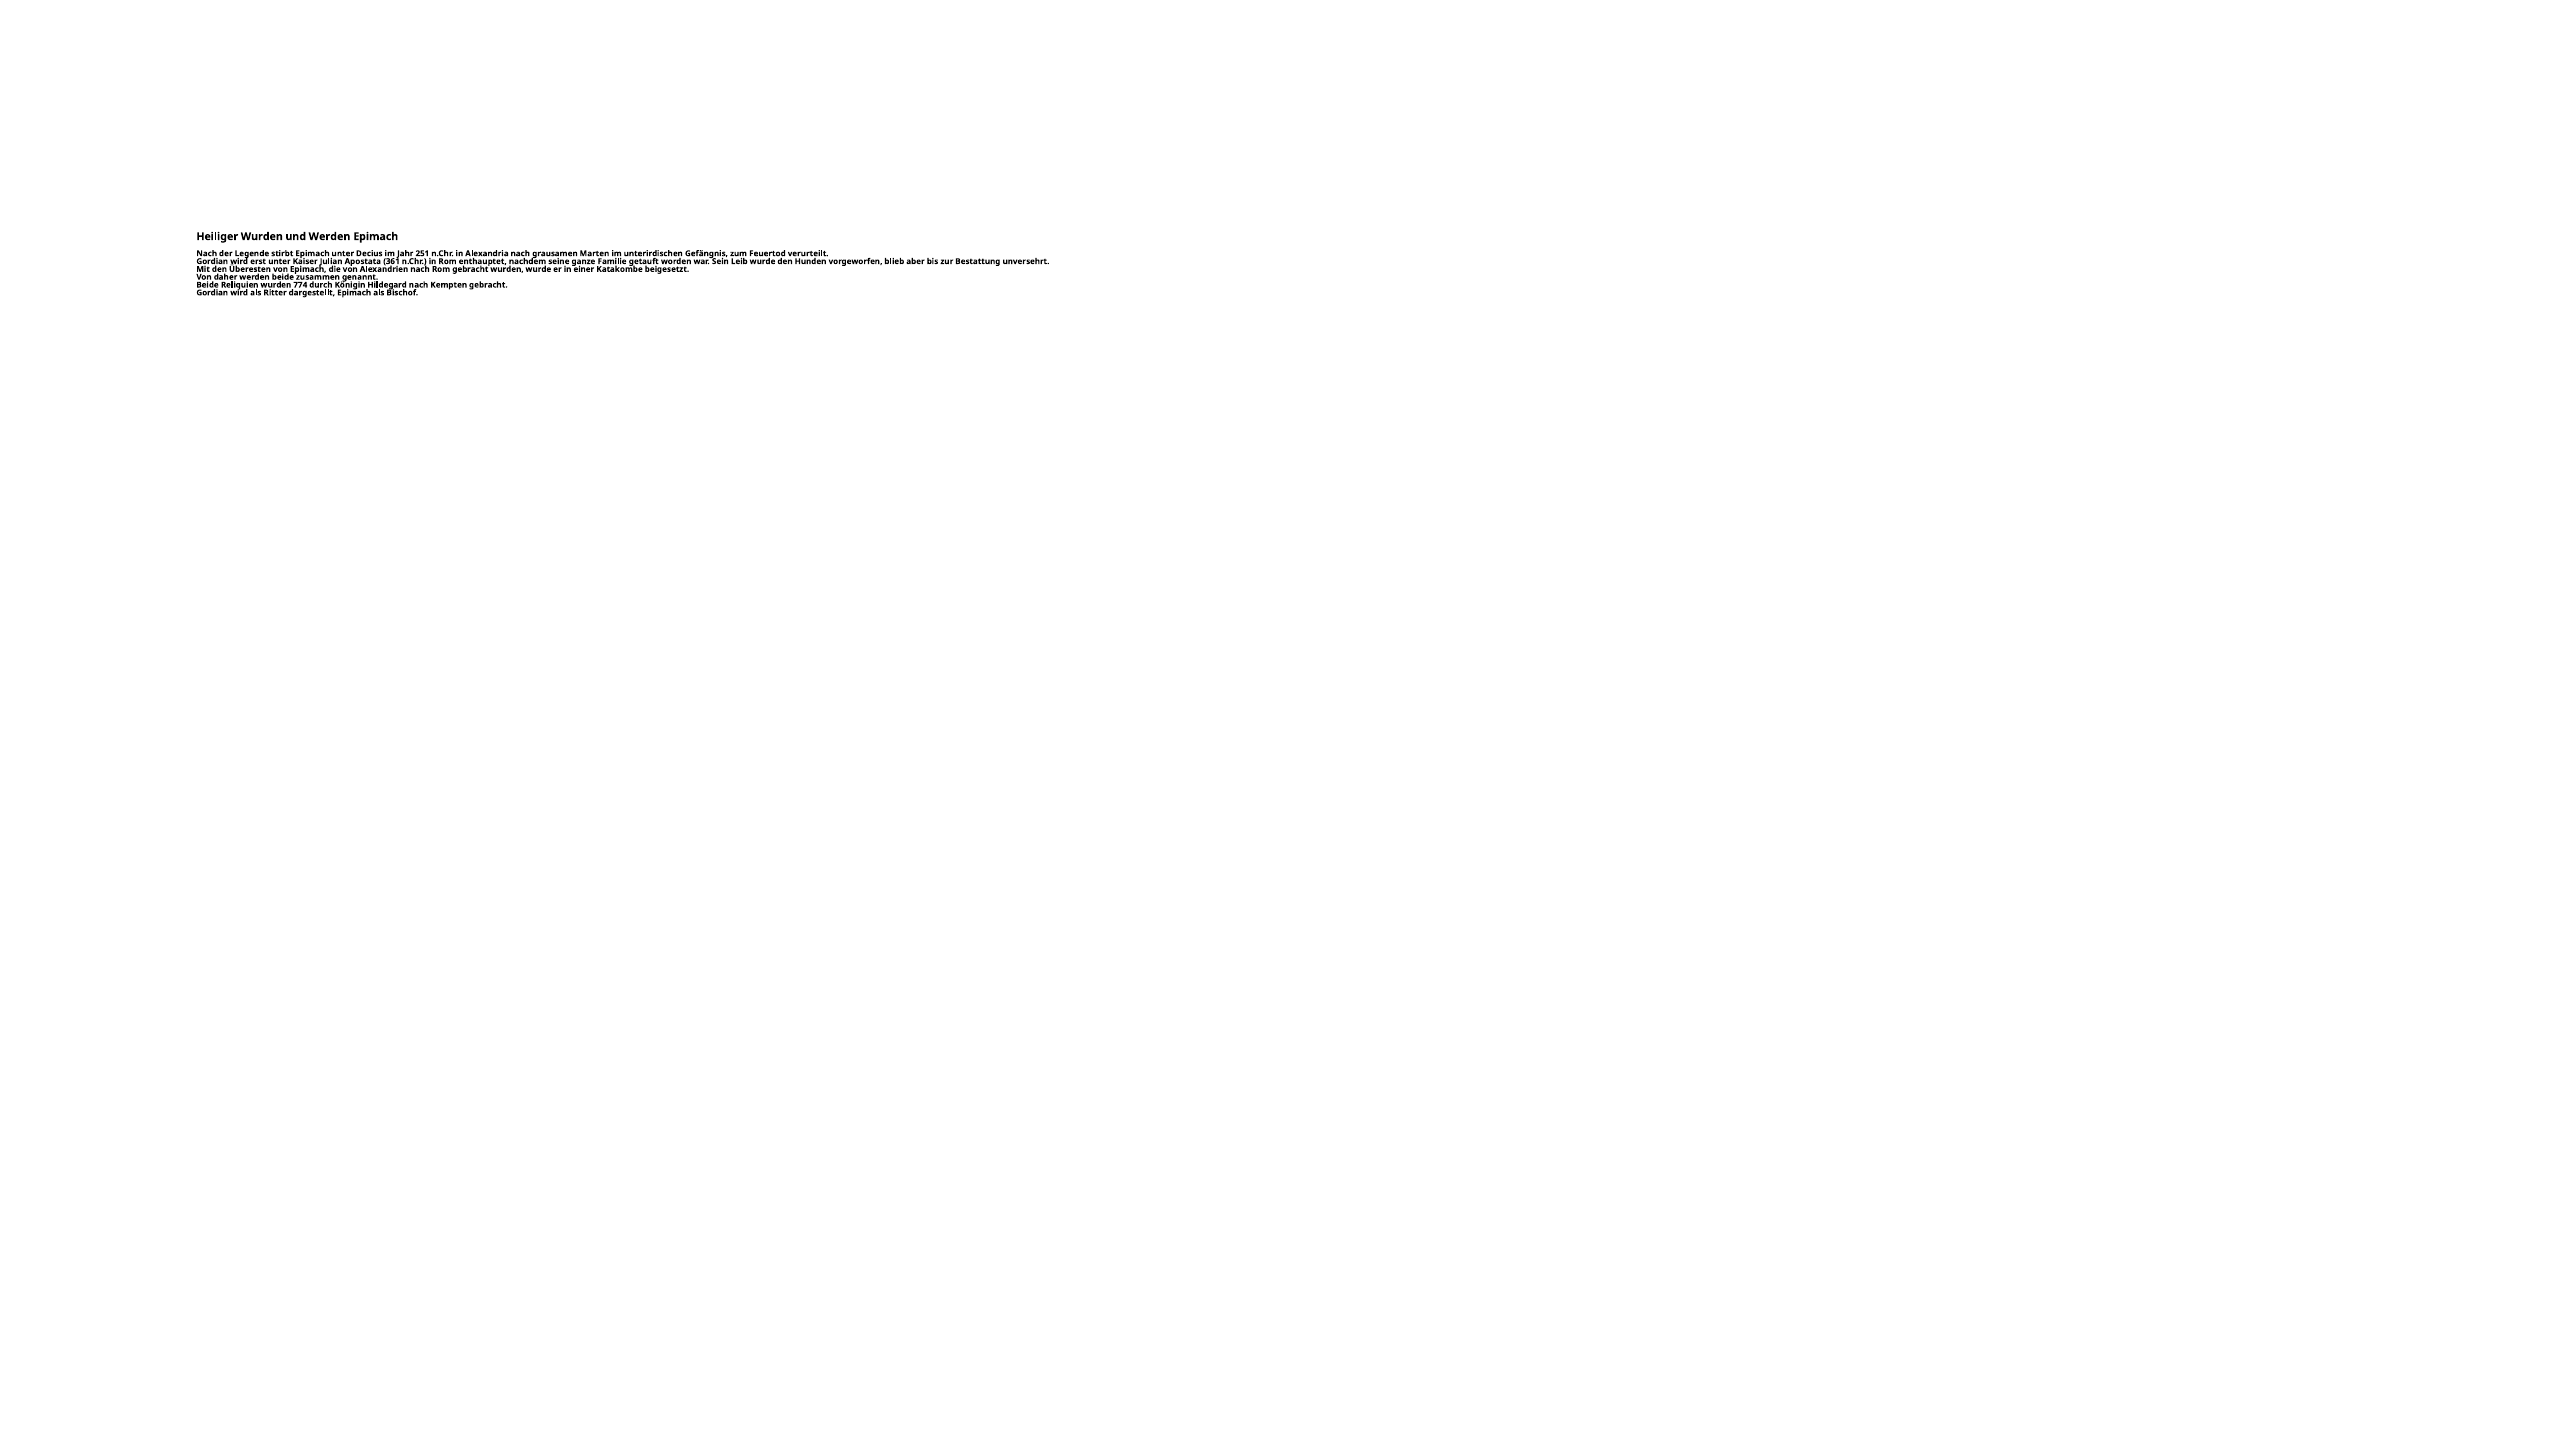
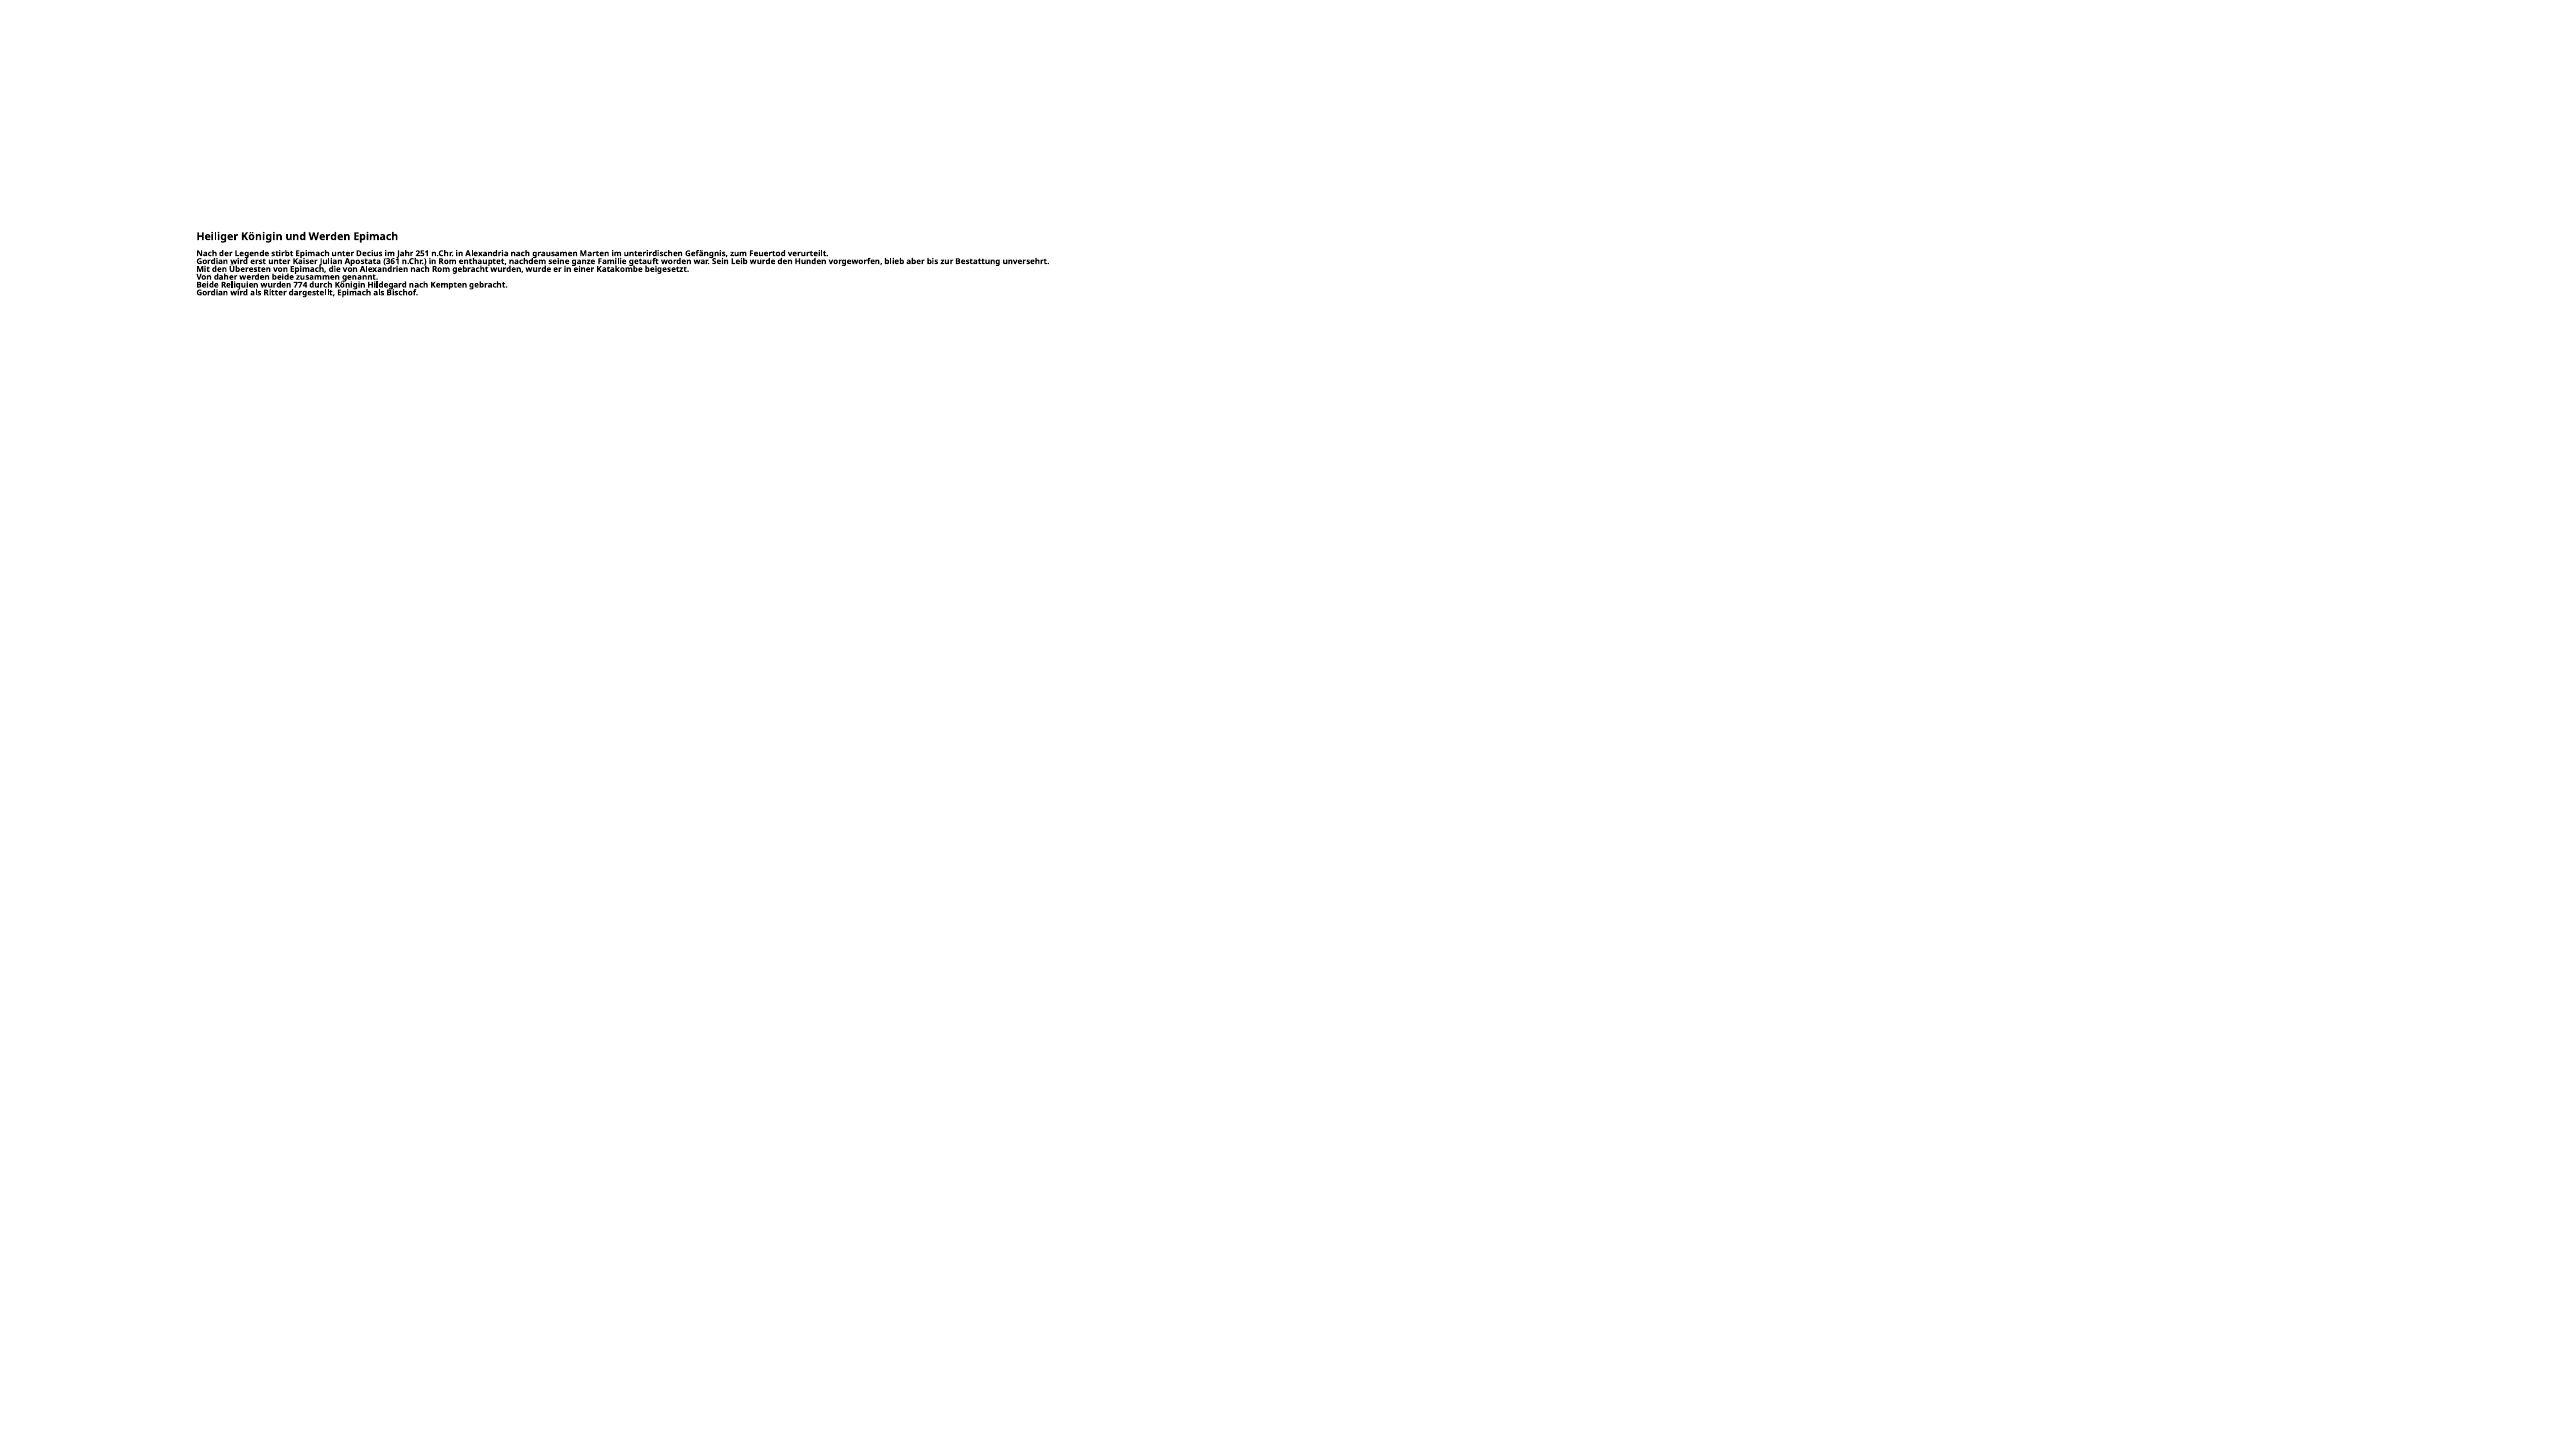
Heiliger Wurden: Wurden -> Königin
